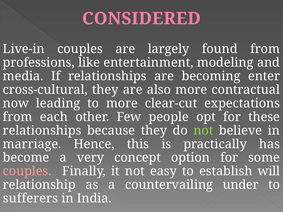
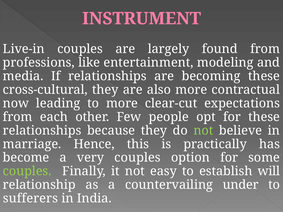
CONSIDERED: CONSIDERED -> INSTRUMENT
becoming enter: enter -> these
very concept: concept -> couples
couples at (27, 171) colour: pink -> light green
